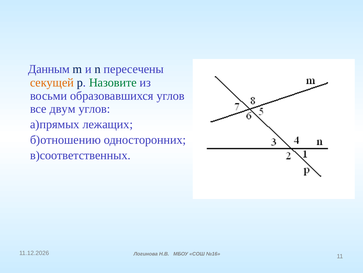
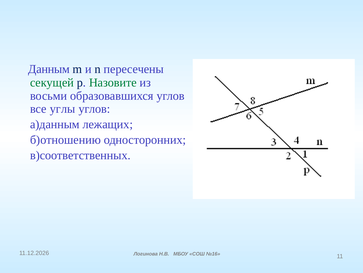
секущей colour: orange -> green
двум: двум -> углы
а)прямых: а)прямых -> а)данным
